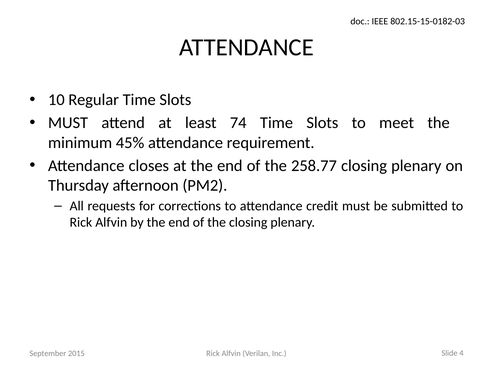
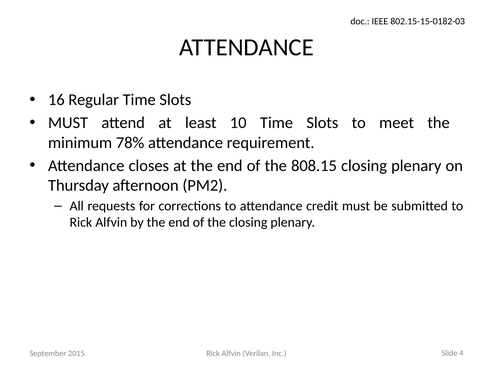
10: 10 -> 16
74: 74 -> 10
45%: 45% -> 78%
258.77: 258.77 -> 808.15
